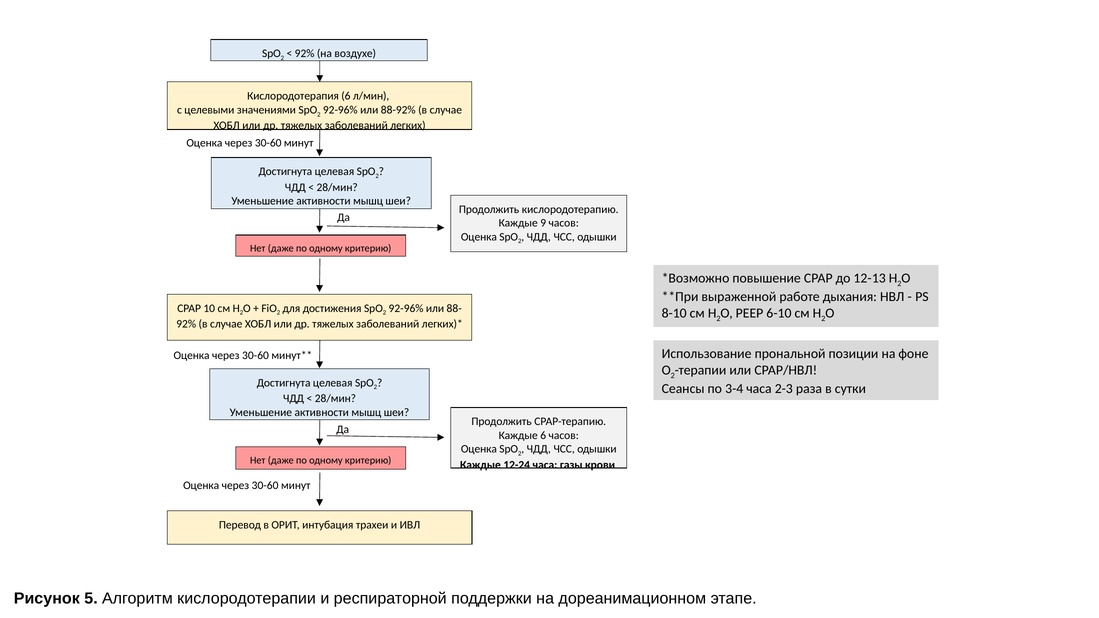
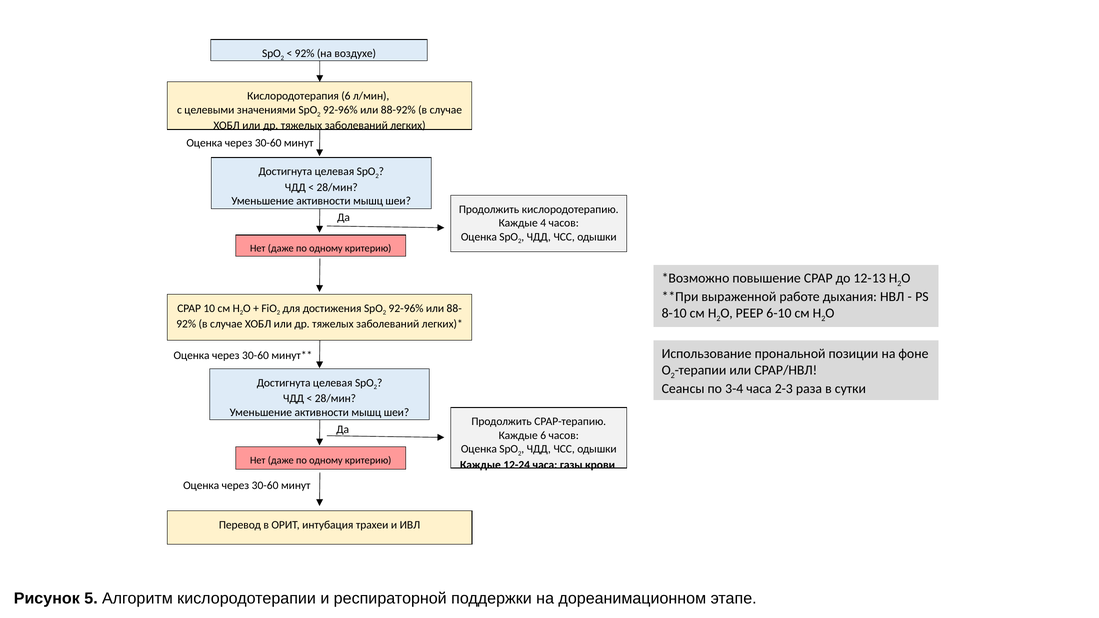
9: 9 -> 4
